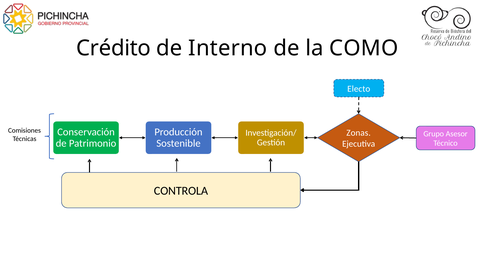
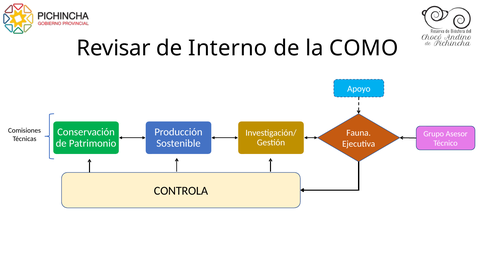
Crédito: Crédito -> Revisar
Electo: Electo -> Apoyo
Zonas: Zonas -> Fauna
